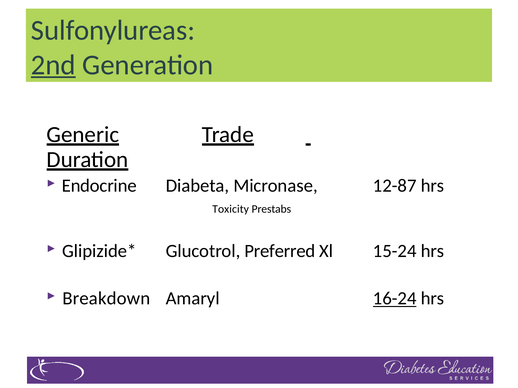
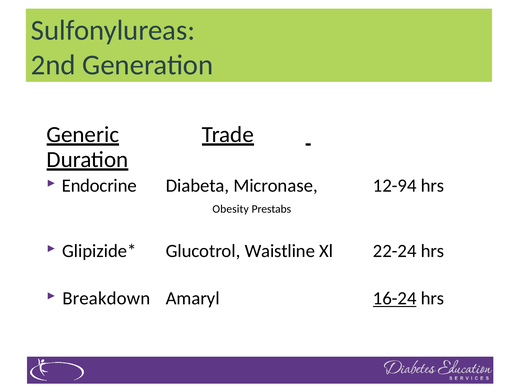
2nd underline: present -> none
12-87: 12-87 -> 12-94
Toxicity: Toxicity -> Obesity
Preferred: Preferred -> Waistline
15-24: 15-24 -> 22-24
